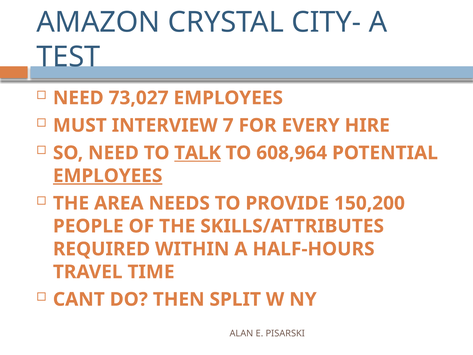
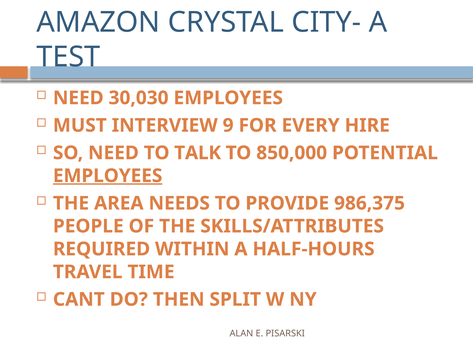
73,027: 73,027 -> 30,030
7: 7 -> 9
TALK underline: present -> none
608,964: 608,964 -> 850,000
150,200: 150,200 -> 986,375
